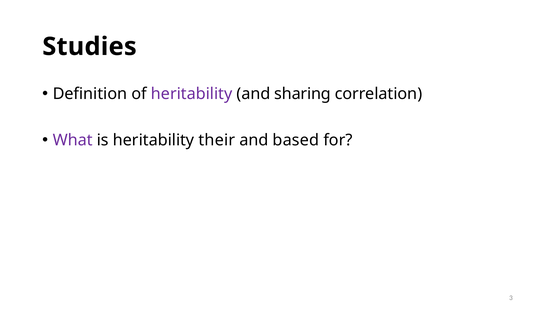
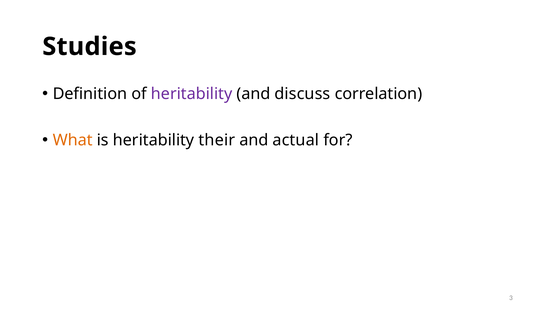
sharing: sharing -> discuss
What colour: purple -> orange
based: based -> actual
